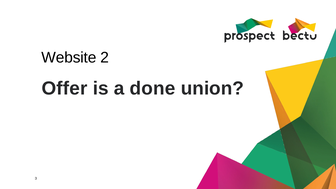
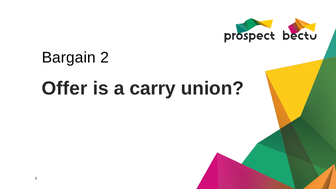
Website: Website -> Bargain
done: done -> carry
